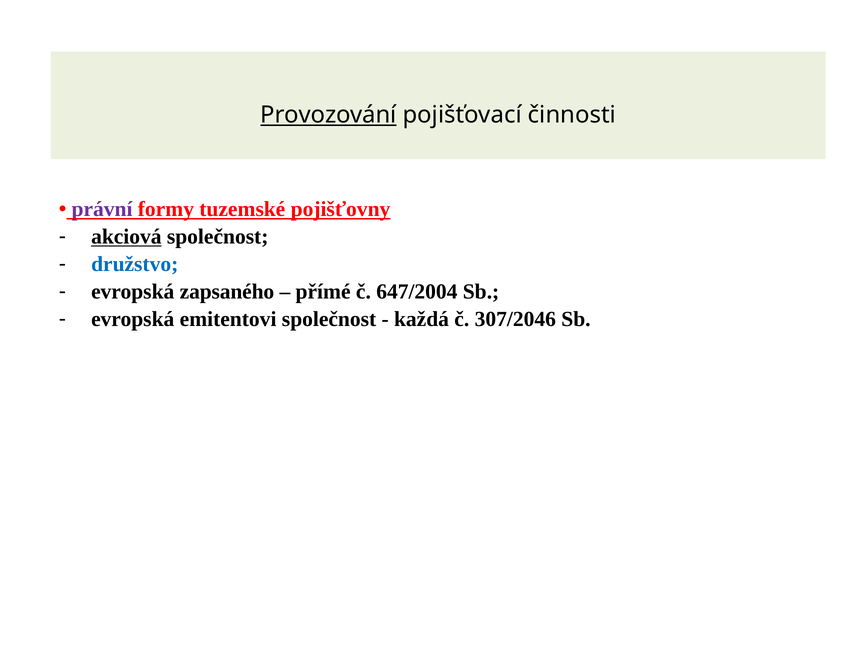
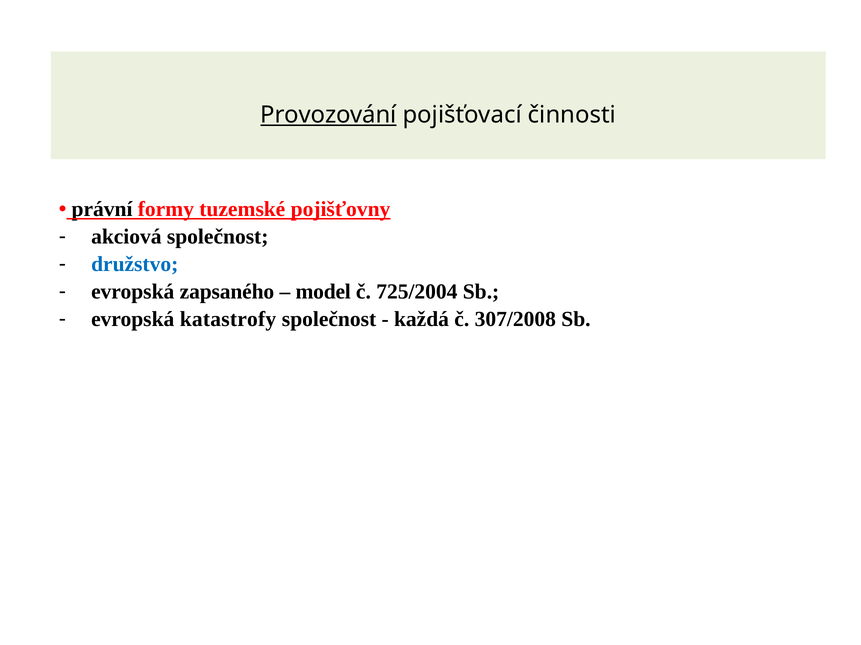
právní colour: purple -> black
akciová underline: present -> none
přímé: přímé -> model
647/2004: 647/2004 -> 725/2004
emitentovi: emitentovi -> katastrofy
307/2046: 307/2046 -> 307/2008
